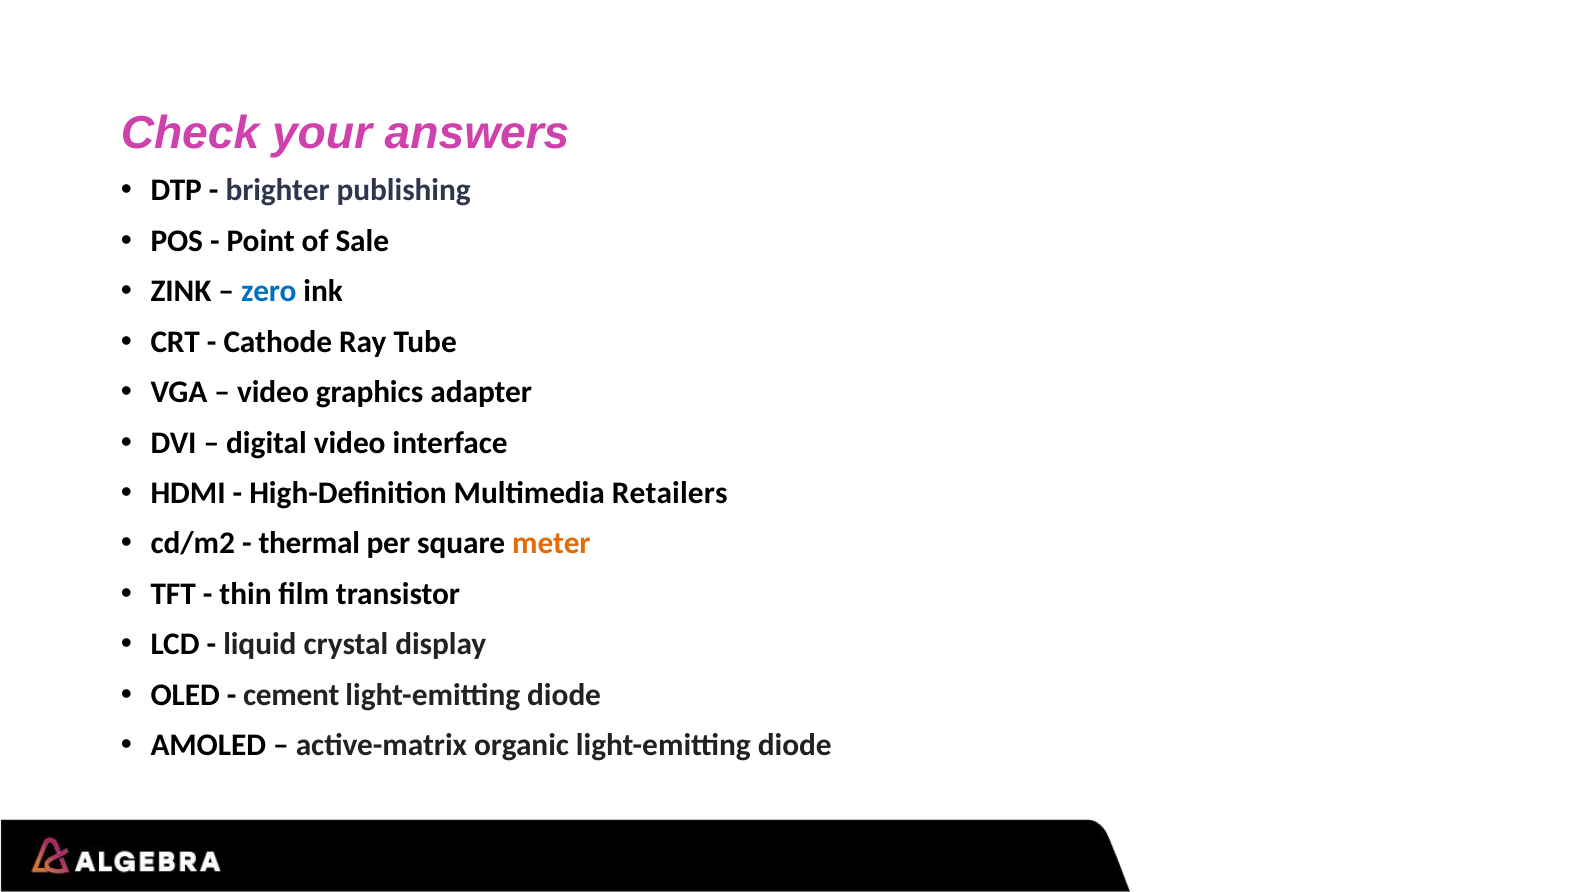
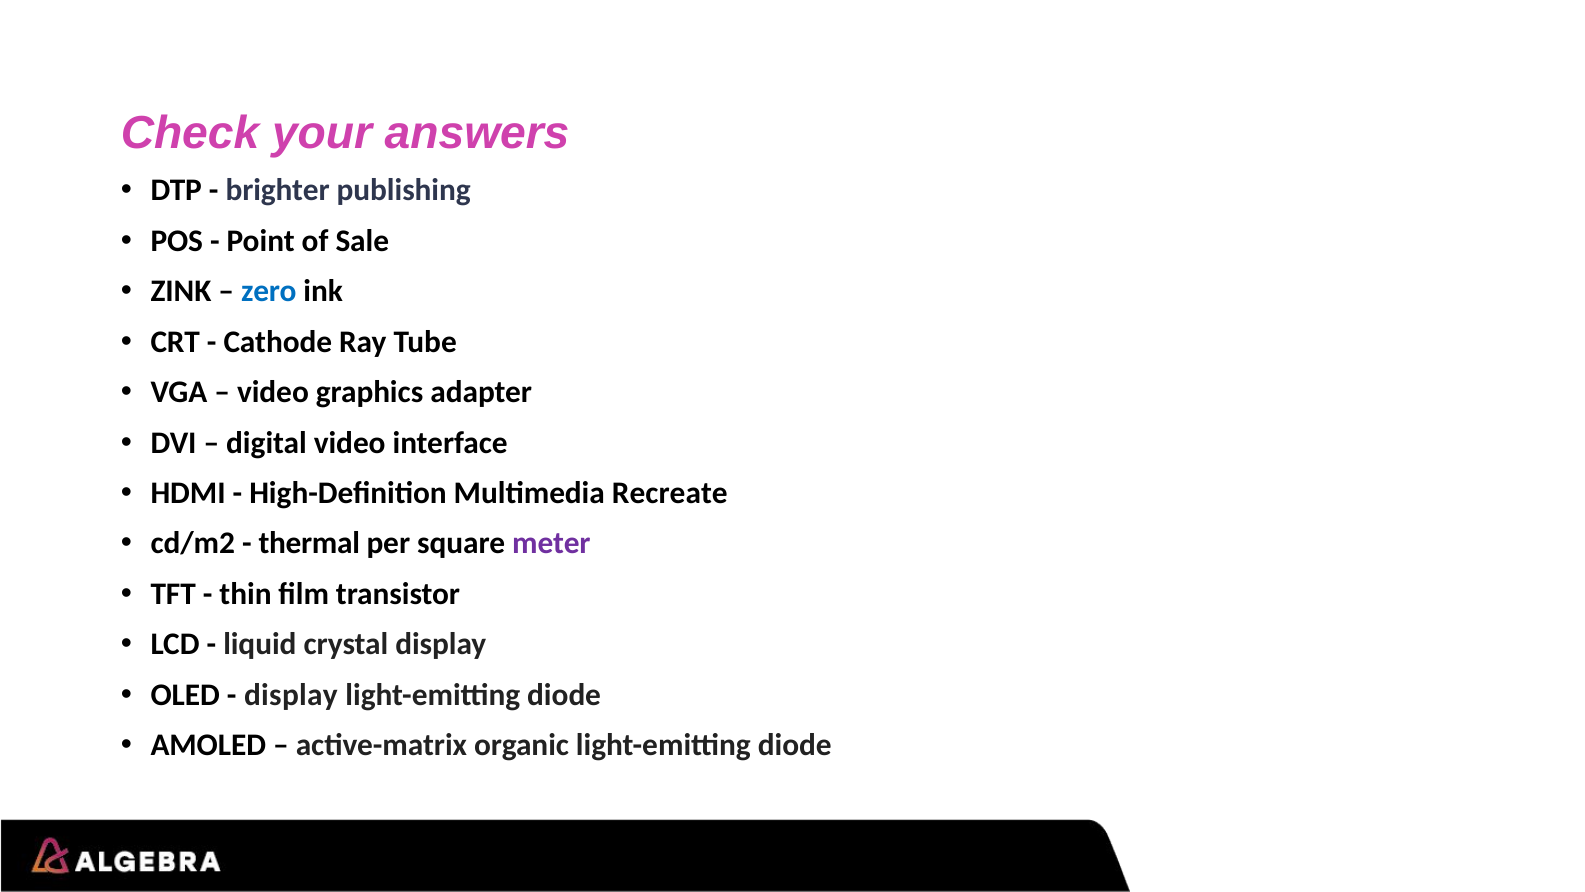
Retailers: Retailers -> Recreate
meter colour: orange -> purple
cement at (291, 695): cement -> display
